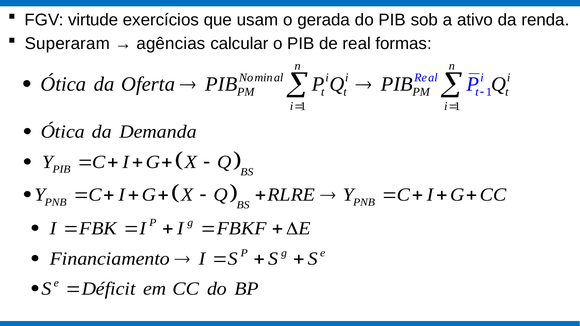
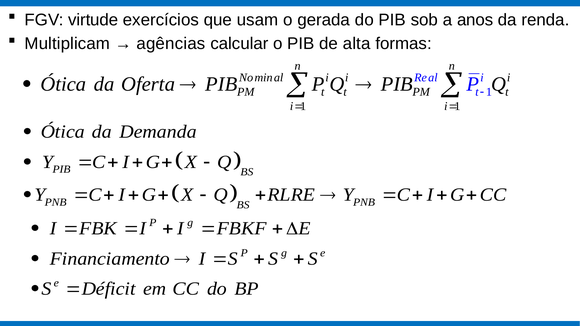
ativo: ativo -> anos
Superaram: Superaram -> Multiplicam
real: real -> alta
